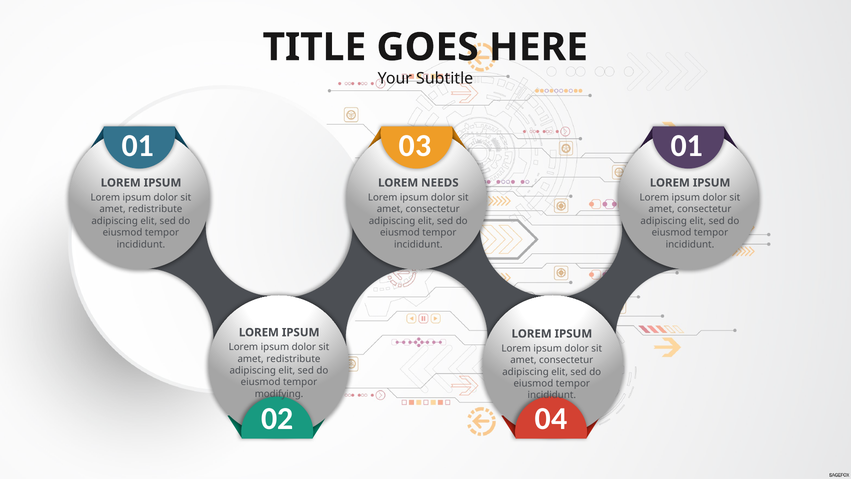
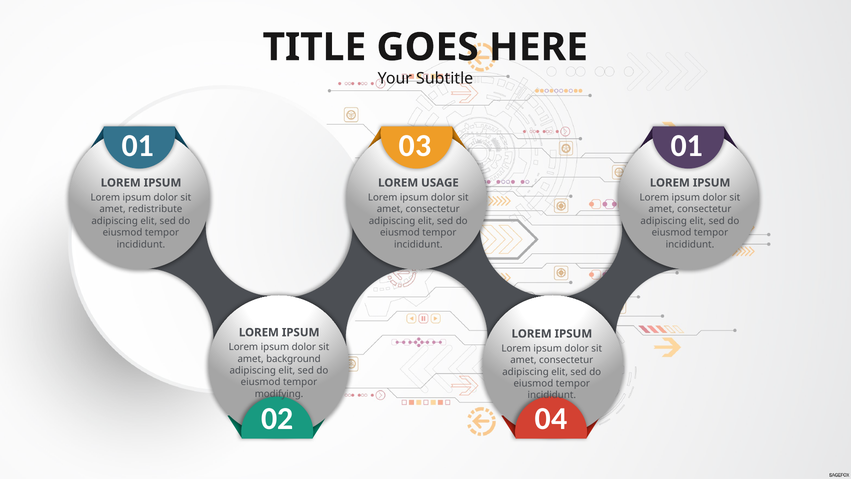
NEEDS: NEEDS -> USAGE
redistribute at (293, 359): redistribute -> background
